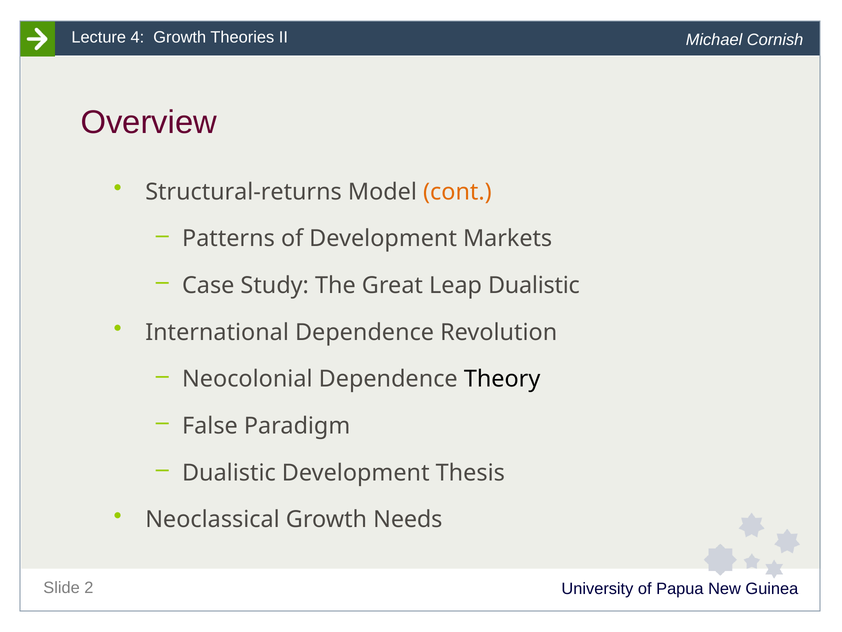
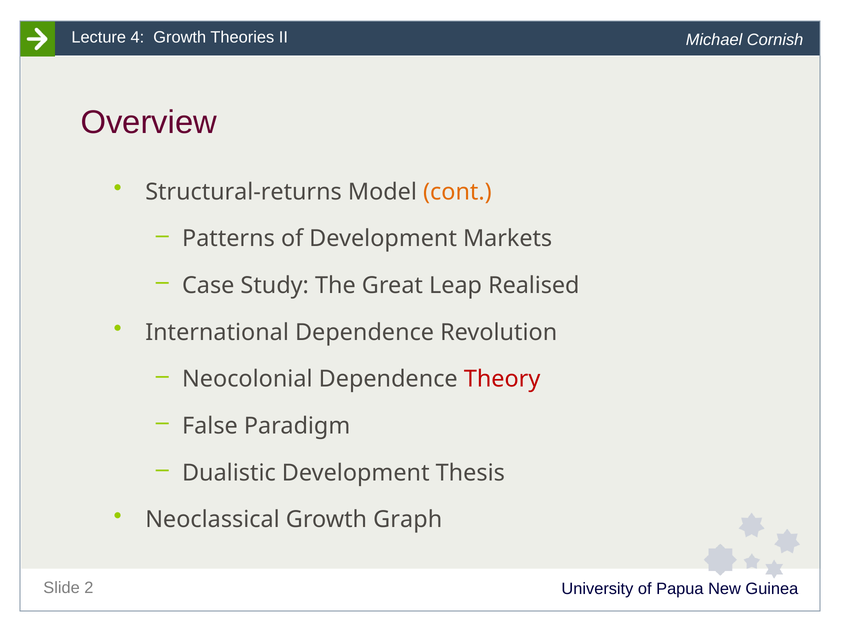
Leap Dualistic: Dualistic -> Realised
Theory colour: black -> red
Needs: Needs -> Graph
